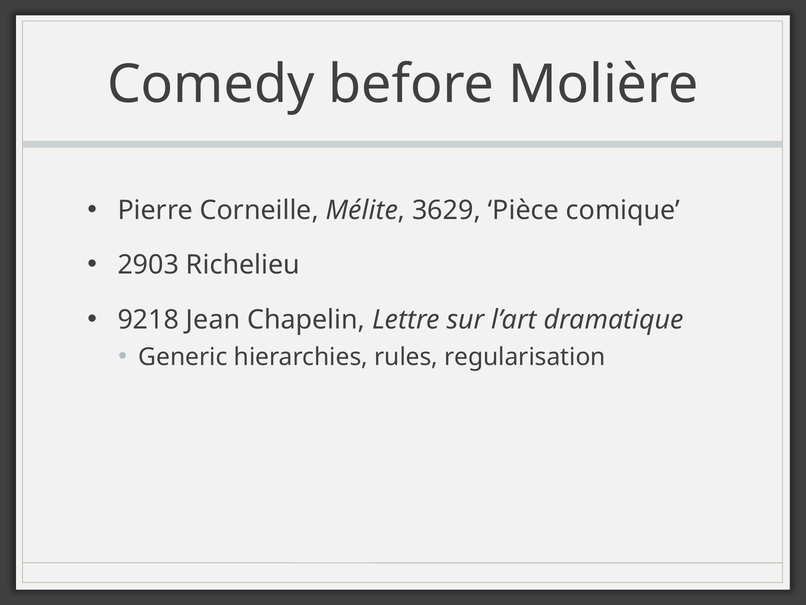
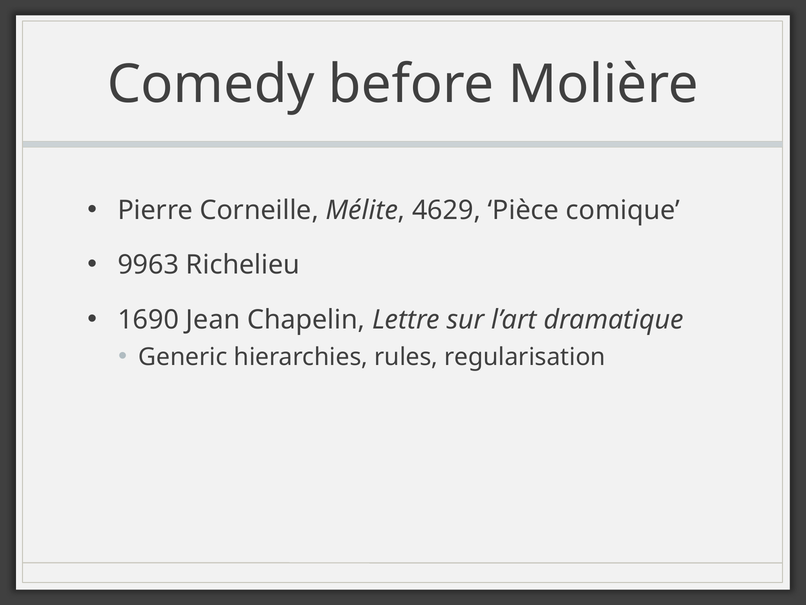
3629: 3629 -> 4629
2903: 2903 -> 9963
9218: 9218 -> 1690
